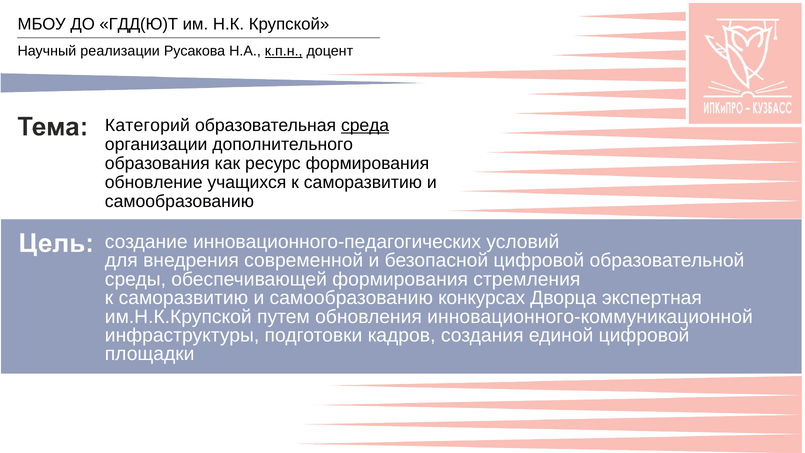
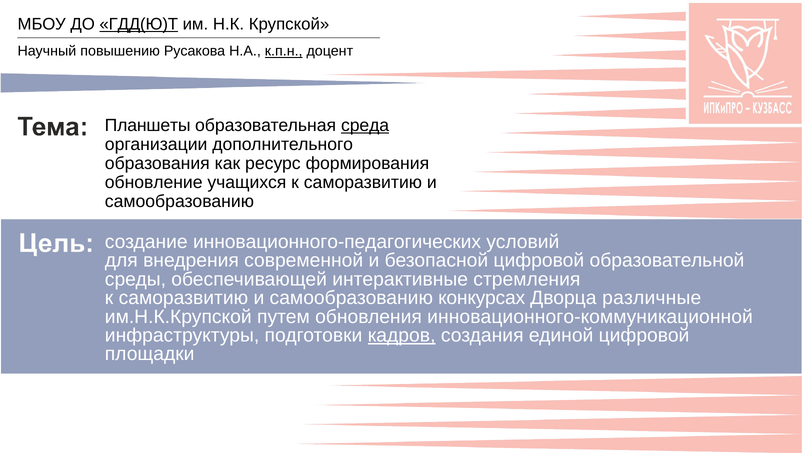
ГДД(Ю)Т underline: none -> present
реализации: реализации -> повышению
Категорий: Категорий -> Планшеты
обеспечивающей формирования: формирования -> интерактивные
экспертная: экспертная -> различные
кадров underline: none -> present
